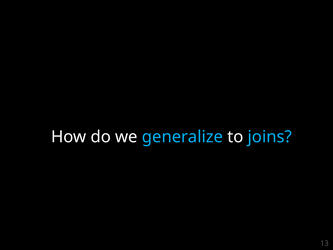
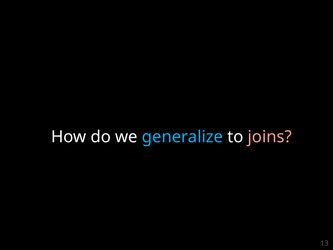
joins colour: light blue -> pink
